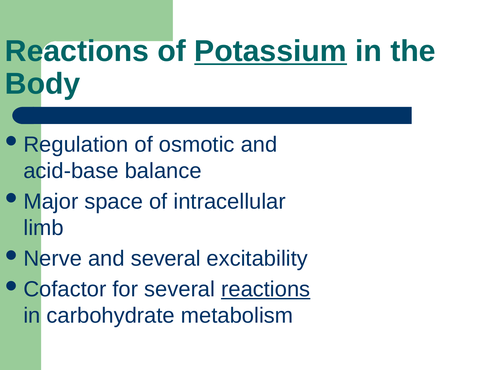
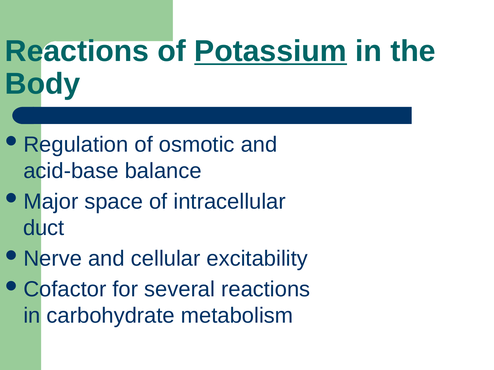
limb: limb -> duct
and several: several -> cellular
reactions at (266, 290) underline: present -> none
